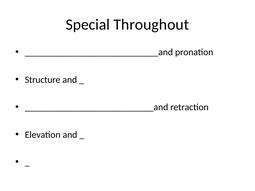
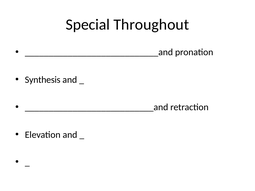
Structure: Structure -> Synthesis
